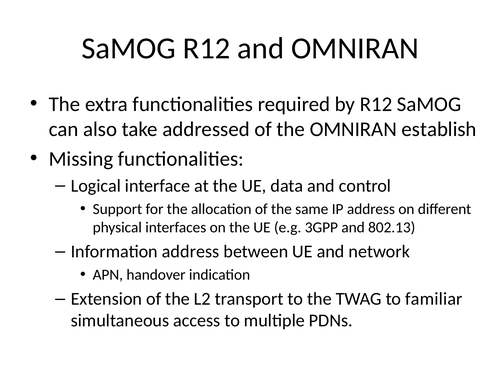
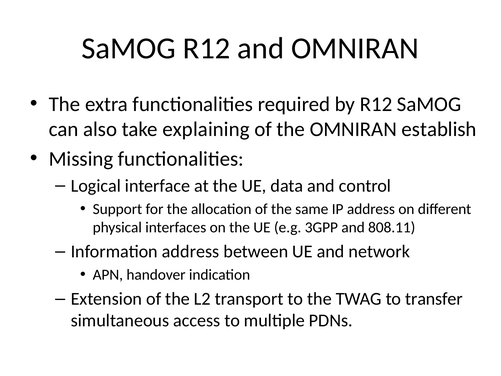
addressed: addressed -> explaining
802.13: 802.13 -> 808.11
familiar: familiar -> transfer
